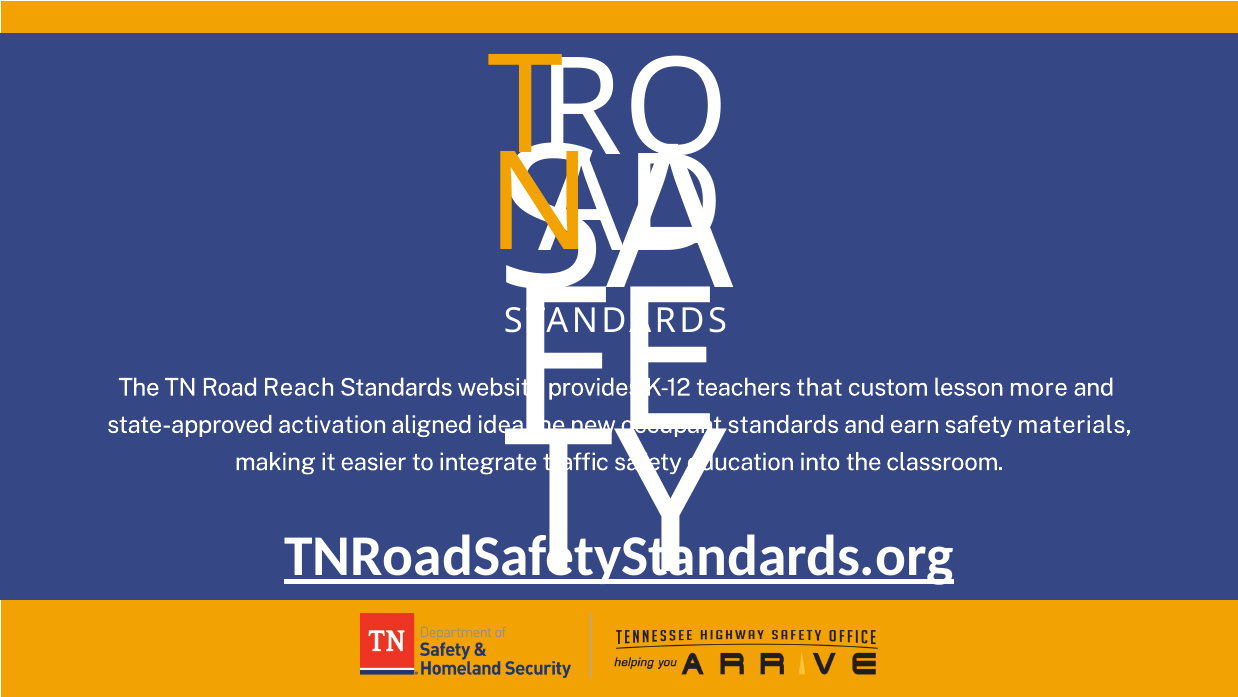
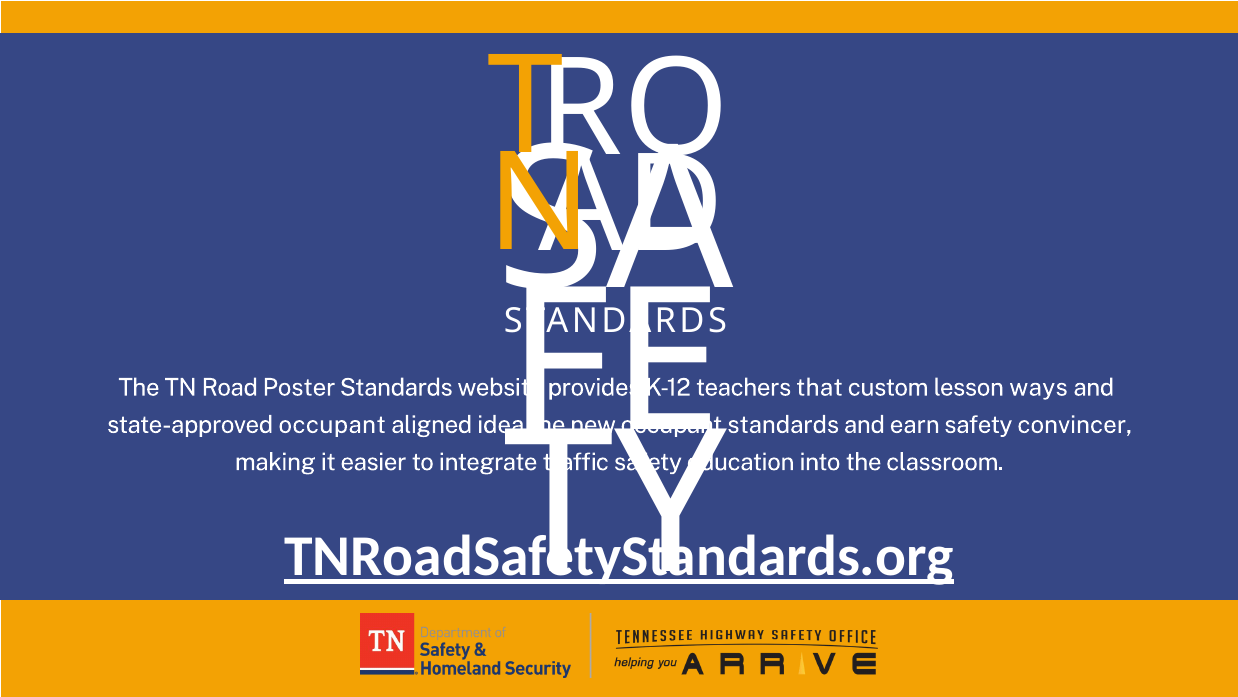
Reach: Reach -> Poster
more: more -> ways
state-approved activation: activation -> occupant
materials: materials -> convincer
